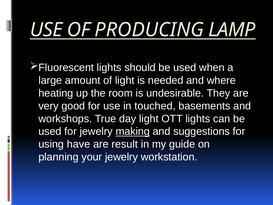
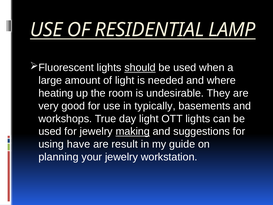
PRODUCING: PRODUCING -> RESIDENTIAL
should underline: none -> present
touched: touched -> typically
